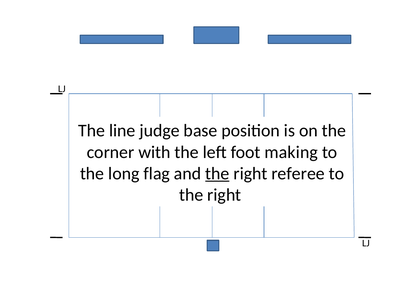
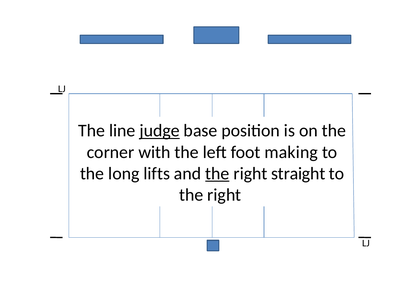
judge underline: none -> present
flag: flag -> lifts
referee: referee -> straight
